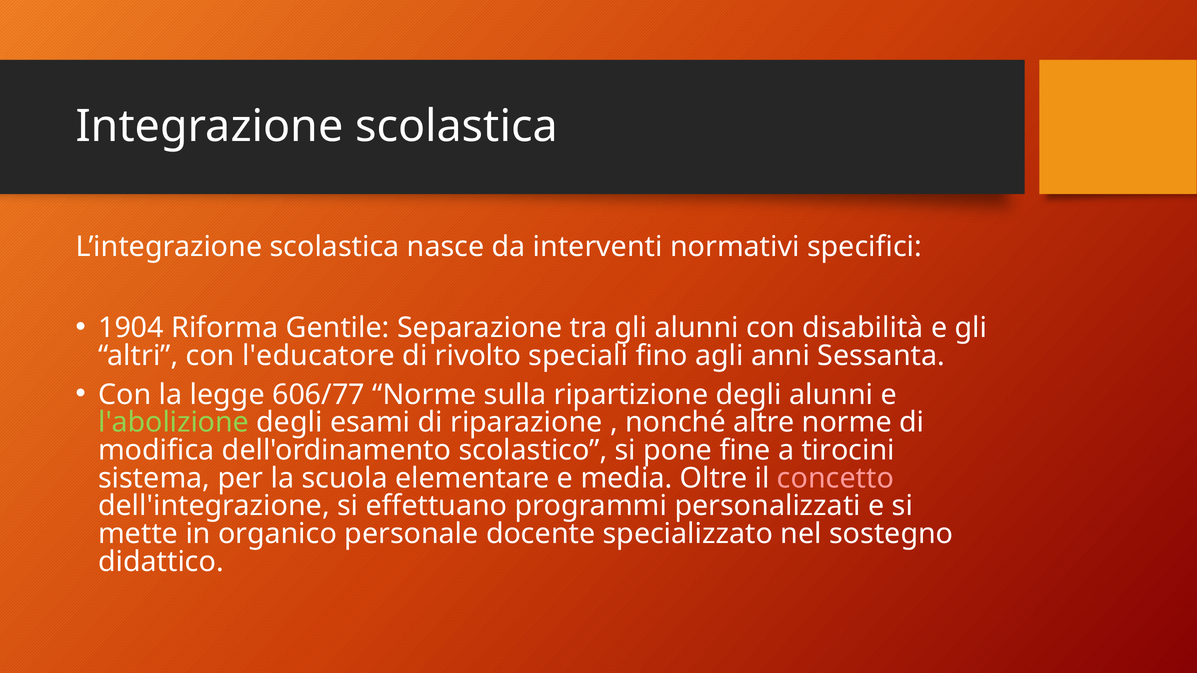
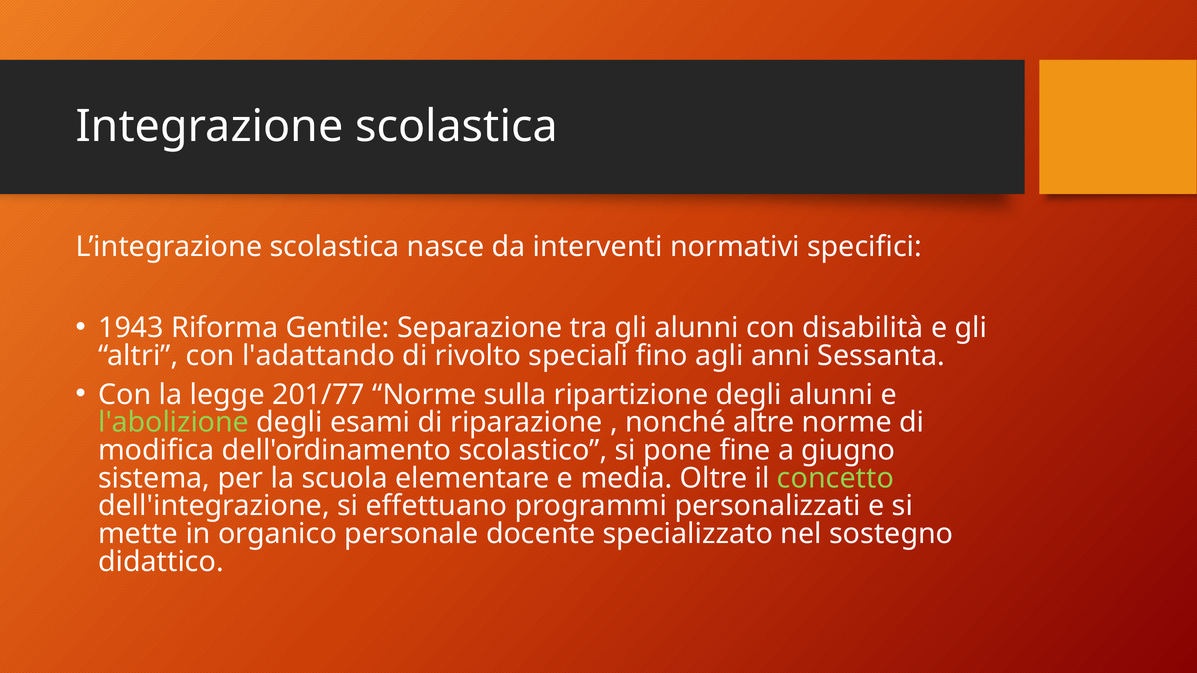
1904: 1904 -> 1943
l'educatore: l'educatore -> l'adattando
606/77: 606/77 -> 201/77
tirocini: tirocini -> giugno
concetto colour: pink -> light green
